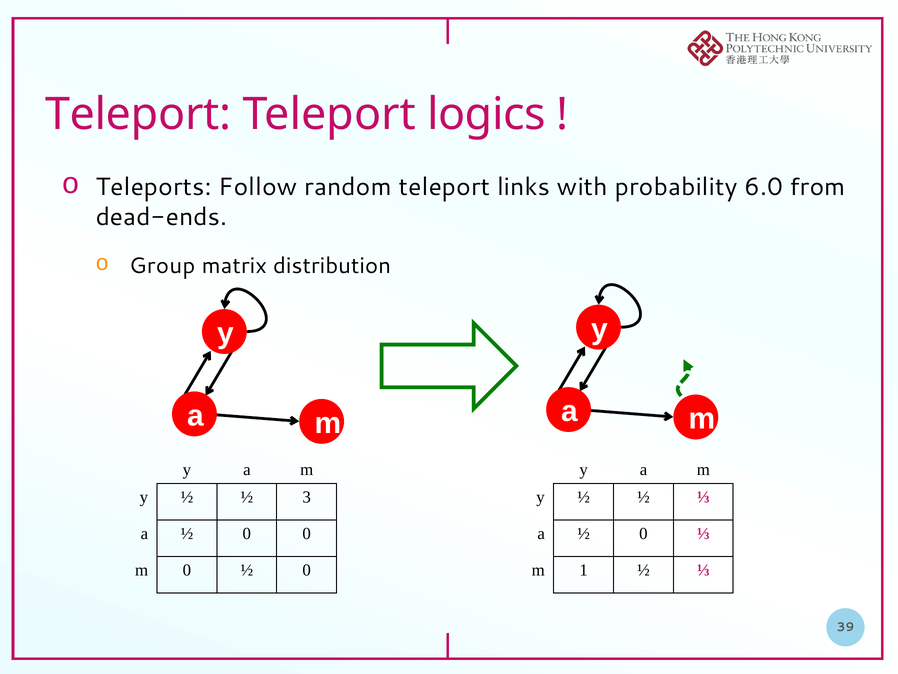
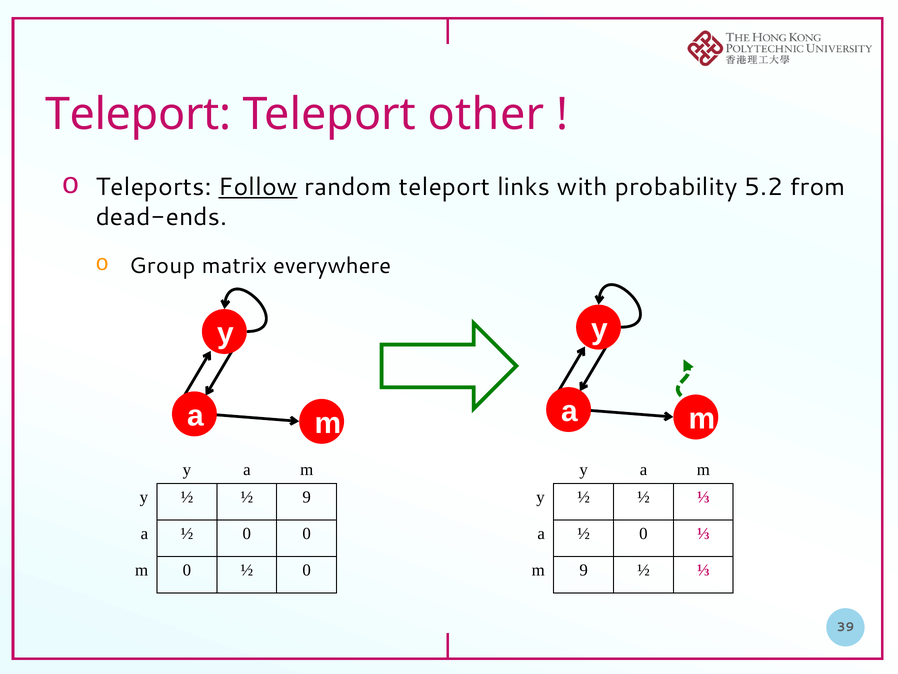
logics: logics -> other
Follow underline: none -> present
6.0: 6.0 -> 5.2
distribution: distribution -> everywhere
½ 3: 3 -> 9
m 1: 1 -> 9
